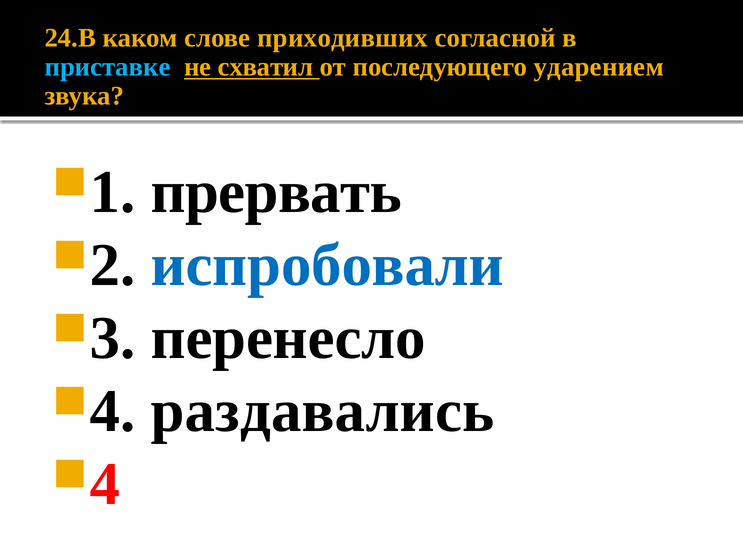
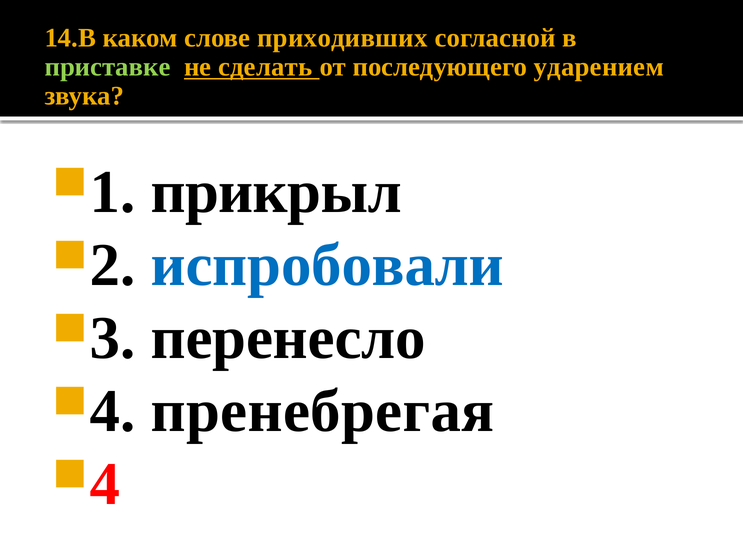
24.В: 24.В -> 14.В
приставке colour: light blue -> light green
схватил: схватил -> сделать
прервать: прервать -> прикрыл
раздавались: раздавались -> пренебрегая
